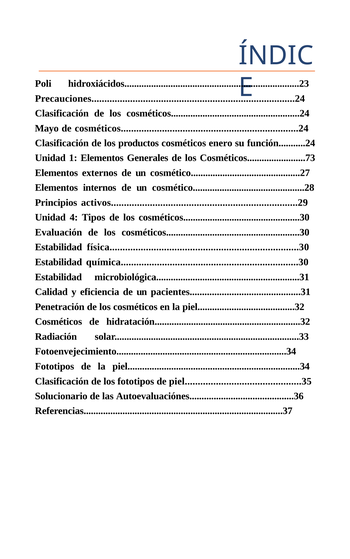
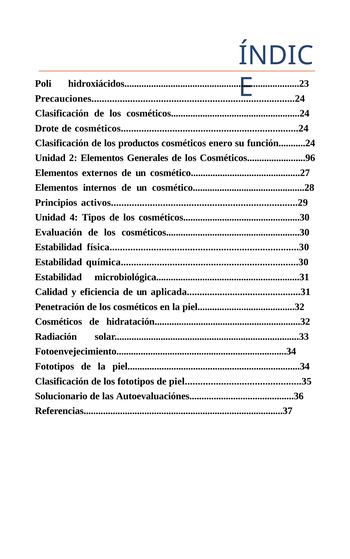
Mayo: Mayo -> Drote
1: 1 -> 2
Cosméticos........................73: Cosméticos........................73 -> Cosméticos........................96
pacientes.............................................31: pacientes.............................................31 -> aplicada.............................................31
